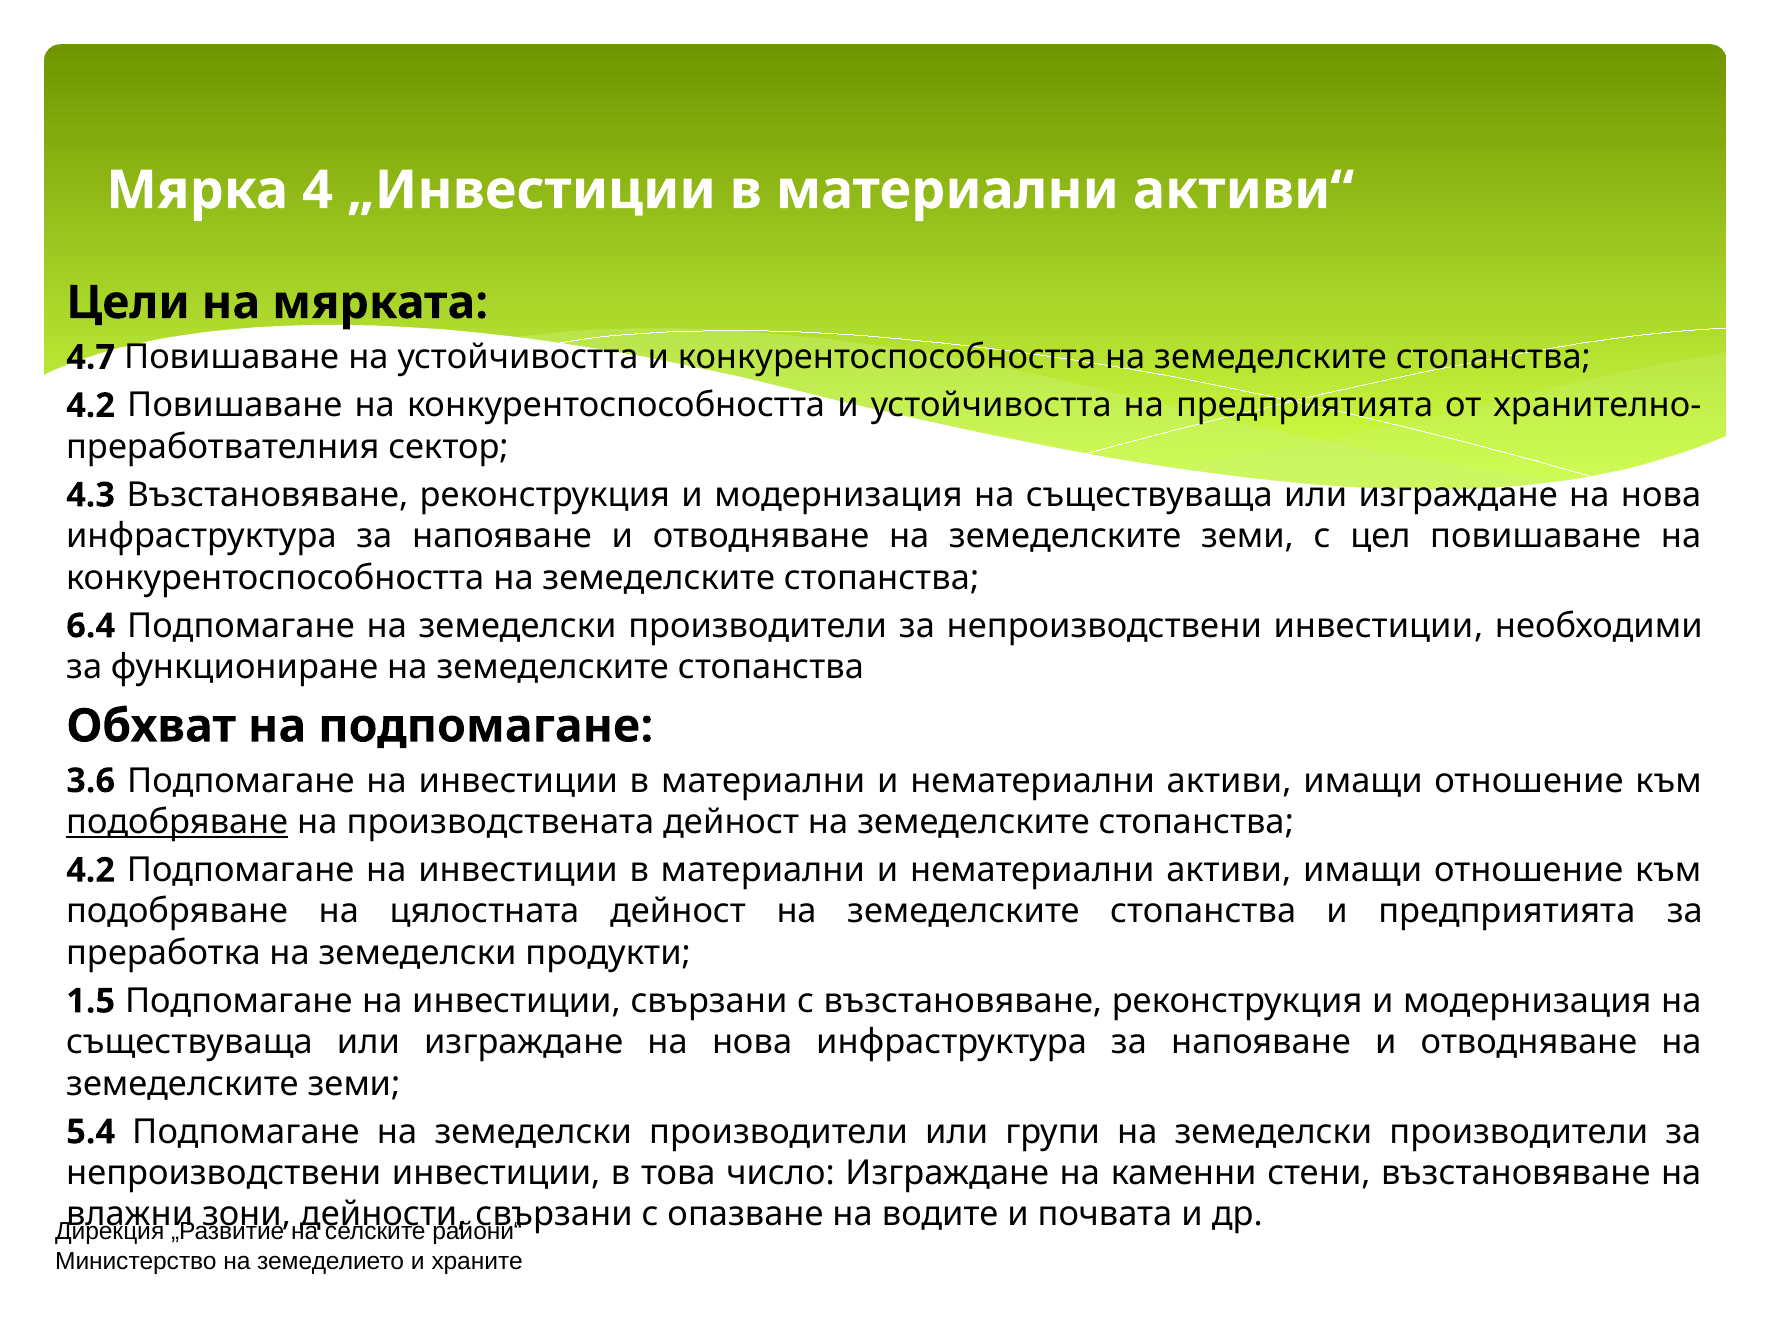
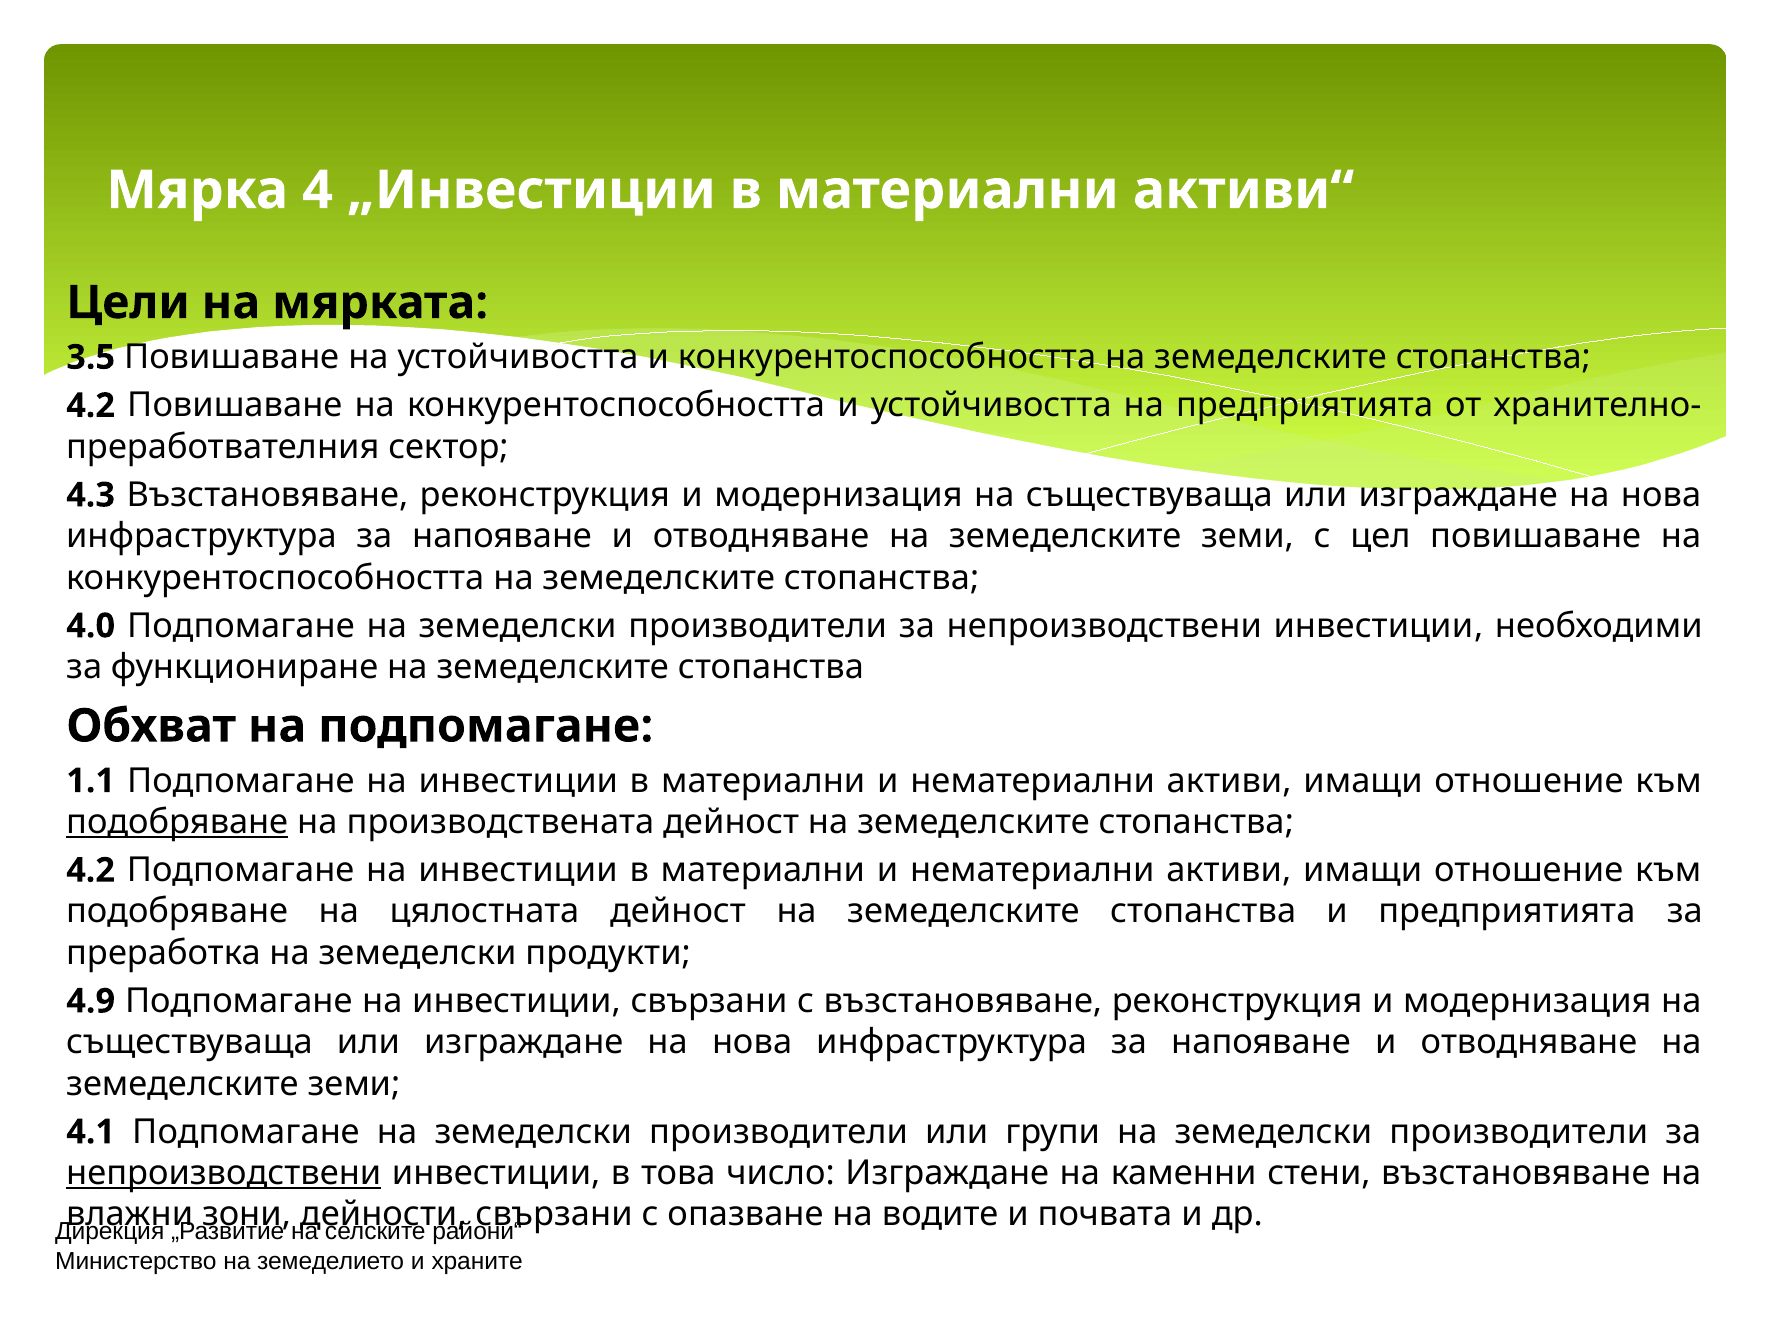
4.7: 4.7 -> 3.5
6.4: 6.4 -> 4.0
3.6: 3.6 -> 1.1
1.5: 1.5 -> 4.9
5.4: 5.4 -> 4.1
непроизводствени at (224, 1173) underline: none -> present
